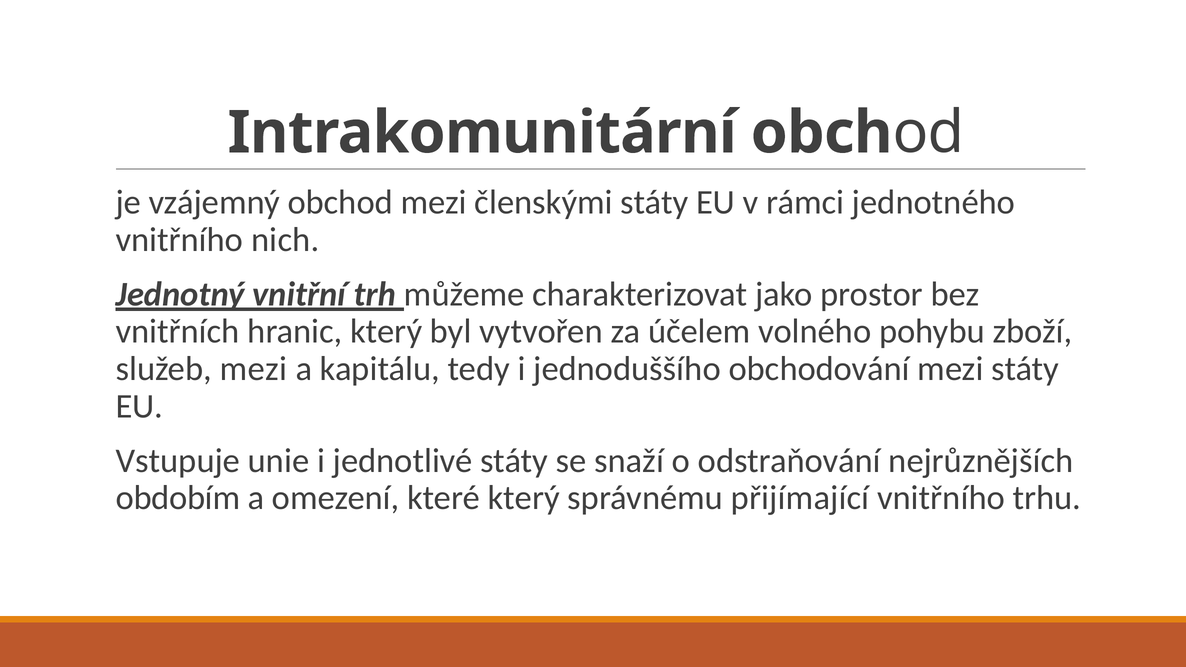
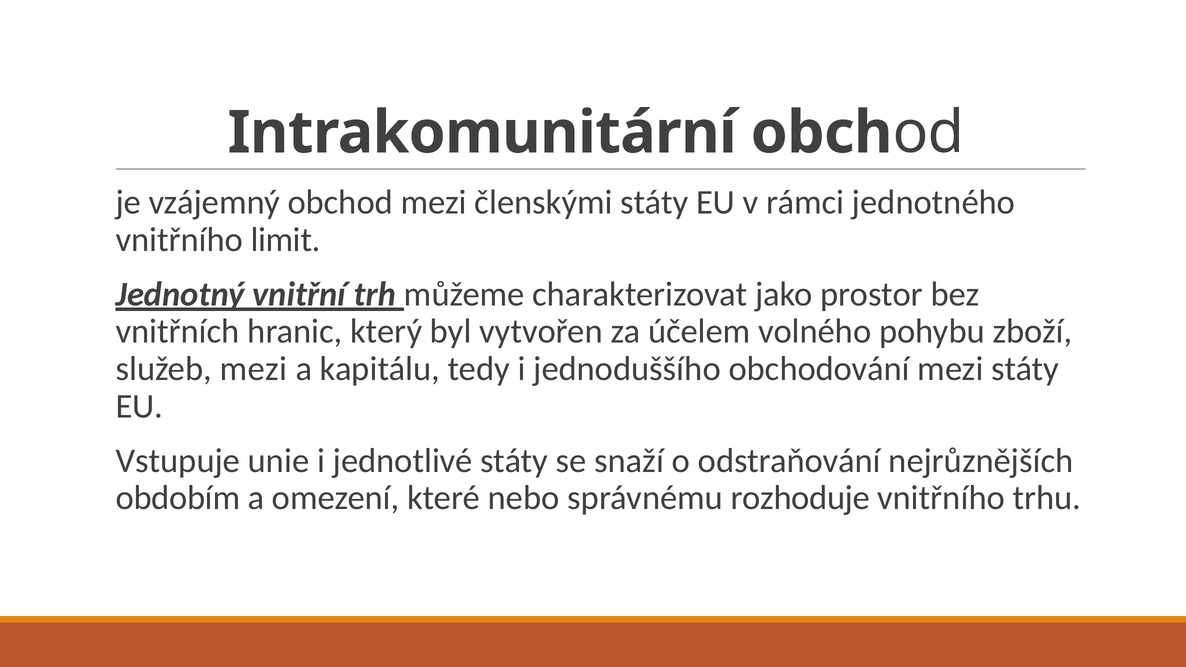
nich: nich -> limit
které který: který -> nebo
přijímající: přijímající -> rozhoduje
